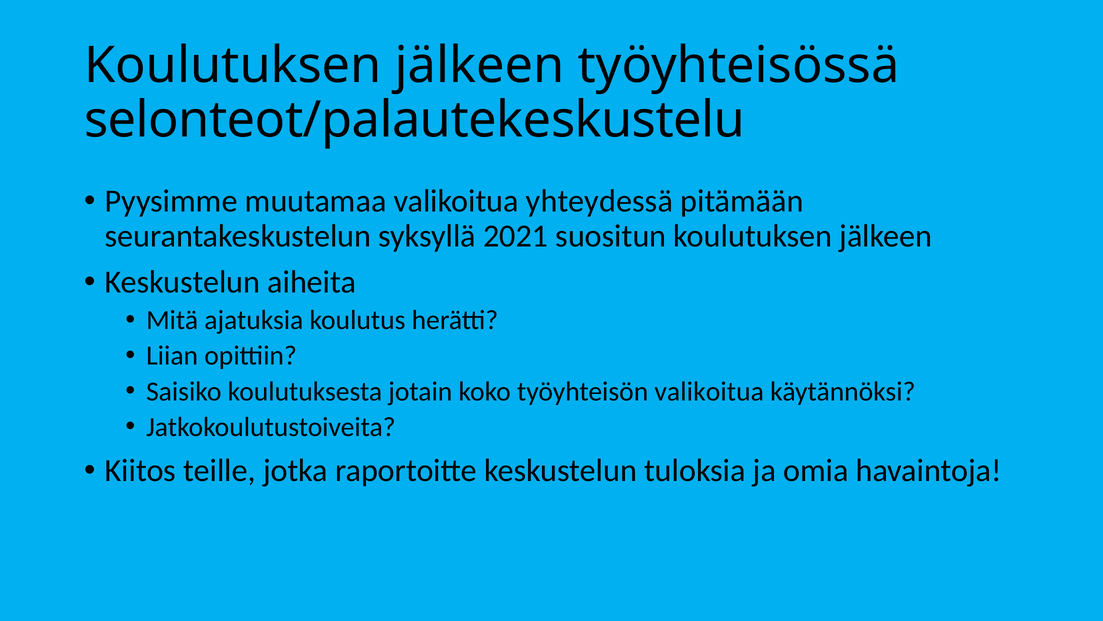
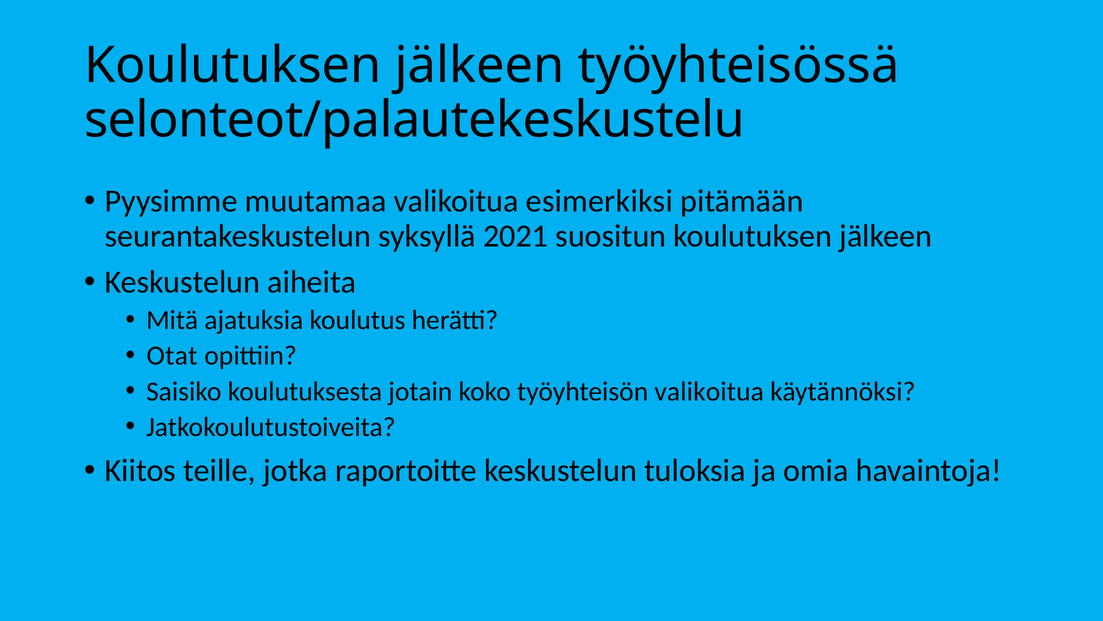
yhteydessä: yhteydessä -> esimerkiksi
Liian: Liian -> Otat
